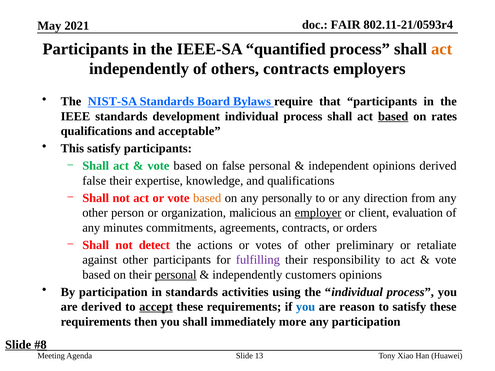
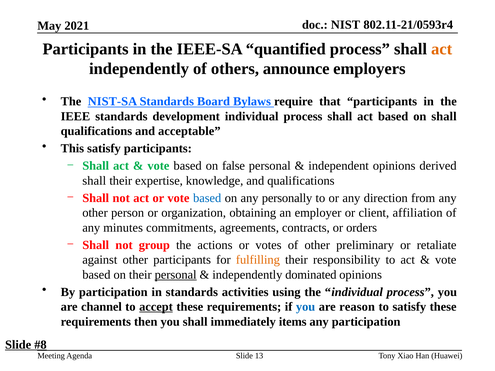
FAIR: FAIR -> NIST
others contracts: contracts -> announce
based at (393, 116) underline: present -> none
on rates: rates -> shall
false at (94, 181): false -> shall
based at (207, 198) colour: orange -> blue
malicious: malicious -> obtaining
employer underline: present -> none
evaluation: evaluation -> affiliation
detect: detect -> group
fulfilling colour: purple -> orange
customers: customers -> dominated
are derived: derived -> channel
more: more -> items
